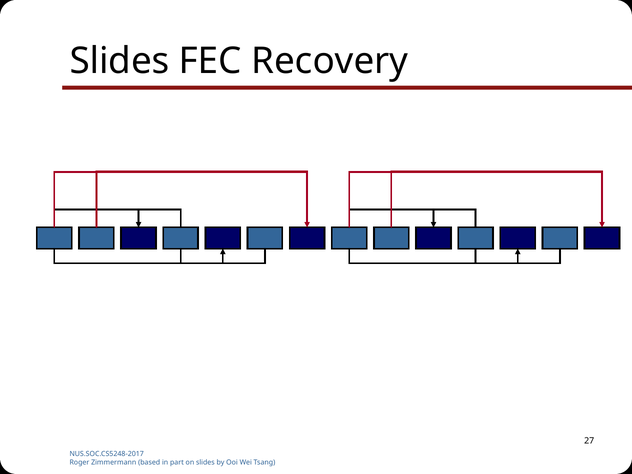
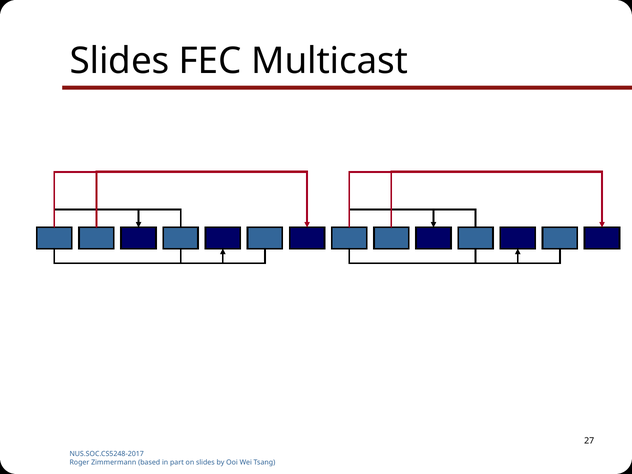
Recovery: Recovery -> Multicast
